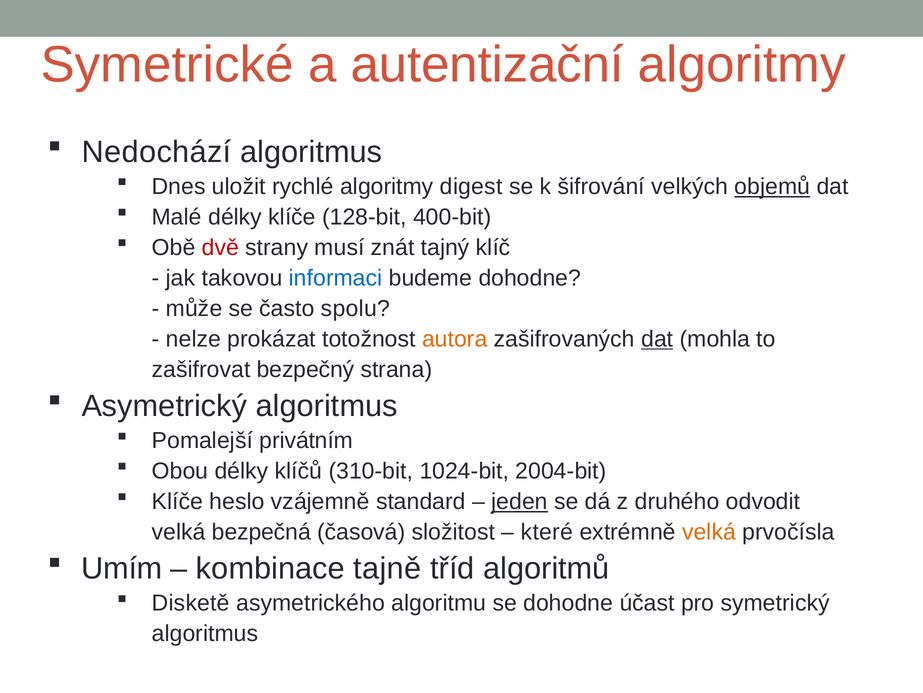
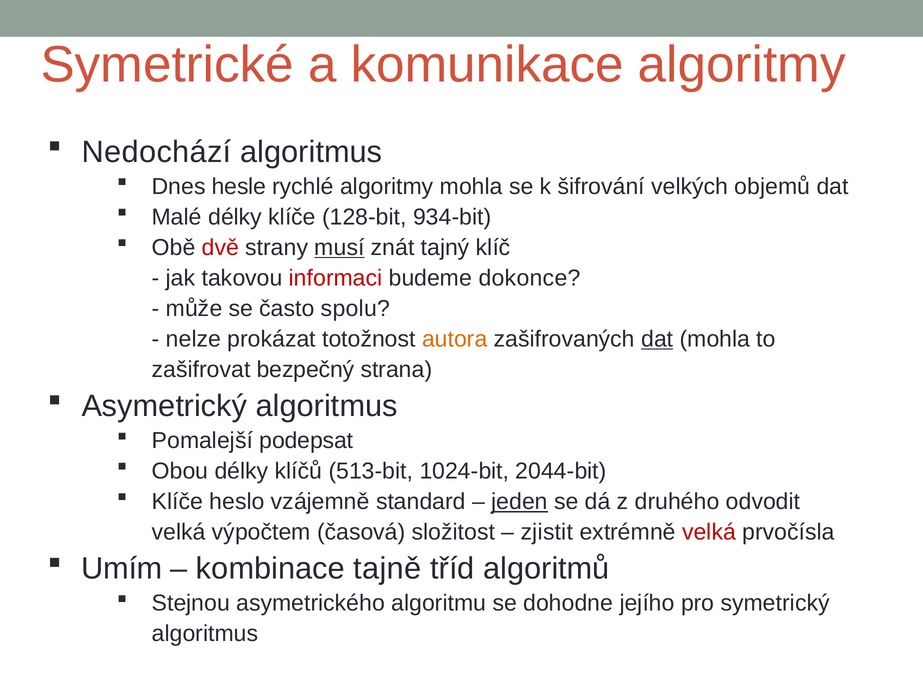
autentizační: autentizační -> komunikace
uložit: uložit -> hesle
algoritmy digest: digest -> mohla
objemů underline: present -> none
400-bit: 400-bit -> 934-bit
musí underline: none -> present
informaci colour: blue -> red
budeme dohodne: dohodne -> dokonce
privátním: privátním -> podepsat
310-bit: 310-bit -> 513-bit
2004-bit: 2004-bit -> 2044-bit
bezpečná: bezpečná -> výpočtem
které: které -> zjistit
velká at (709, 532) colour: orange -> red
Disketě: Disketě -> Stejnou
účast: účast -> jejího
